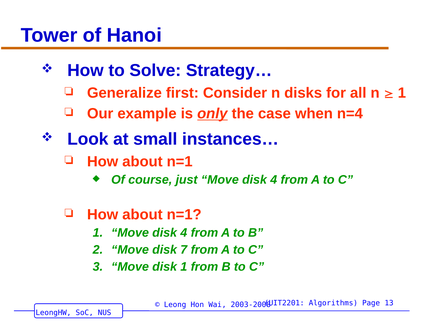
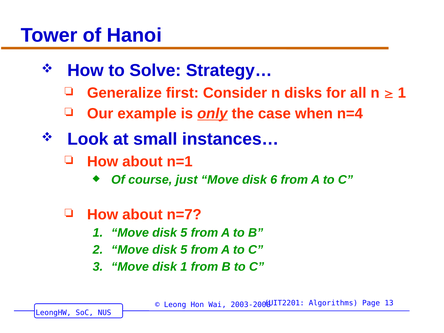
just Move disk 4: 4 -> 6
n=1 at (184, 215): n=1 -> n=7
1 Move disk 4: 4 -> 5
2 Move disk 7: 7 -> 5
